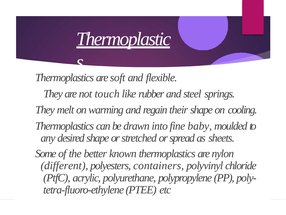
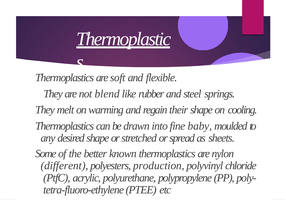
touch: touch -> blend
containers: containers -> production
